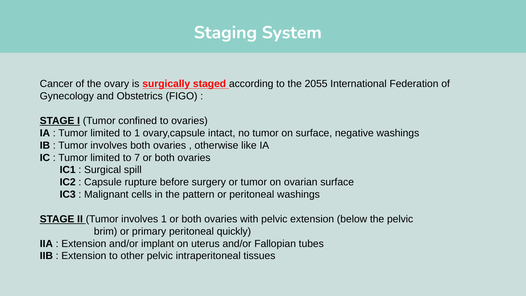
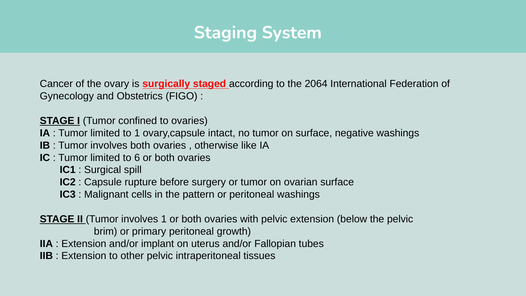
2055: 2055 -> 2064
7: 7 -> 6
quickly: quickly -> growth
